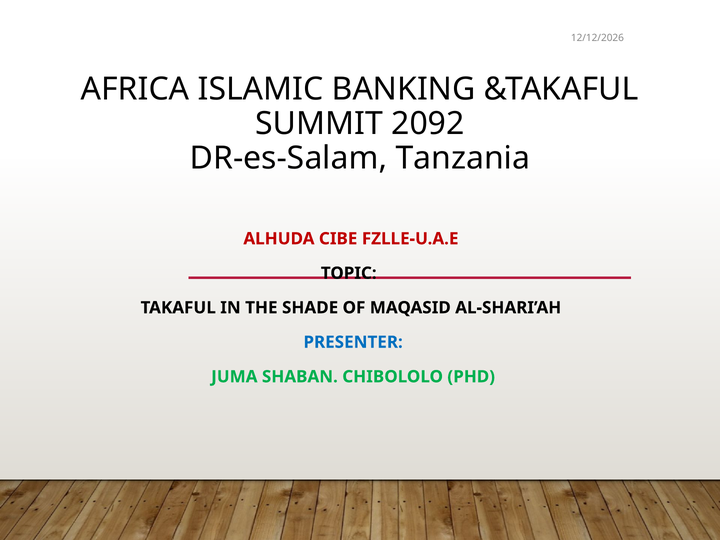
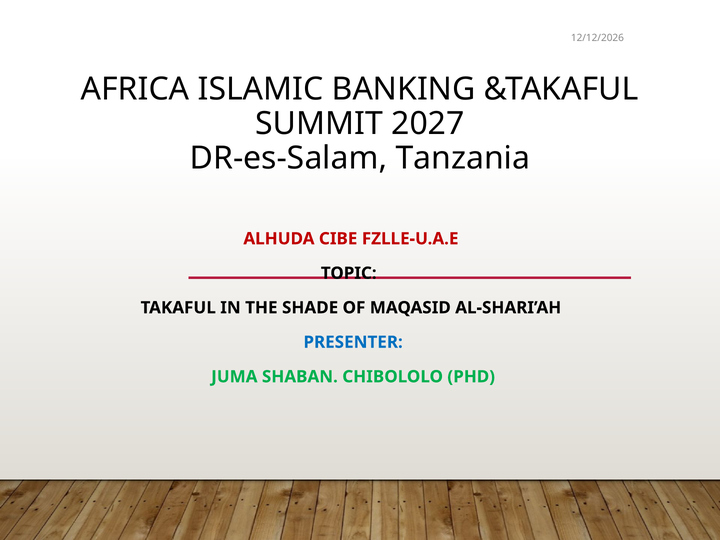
2092: 2092 -> 2027
